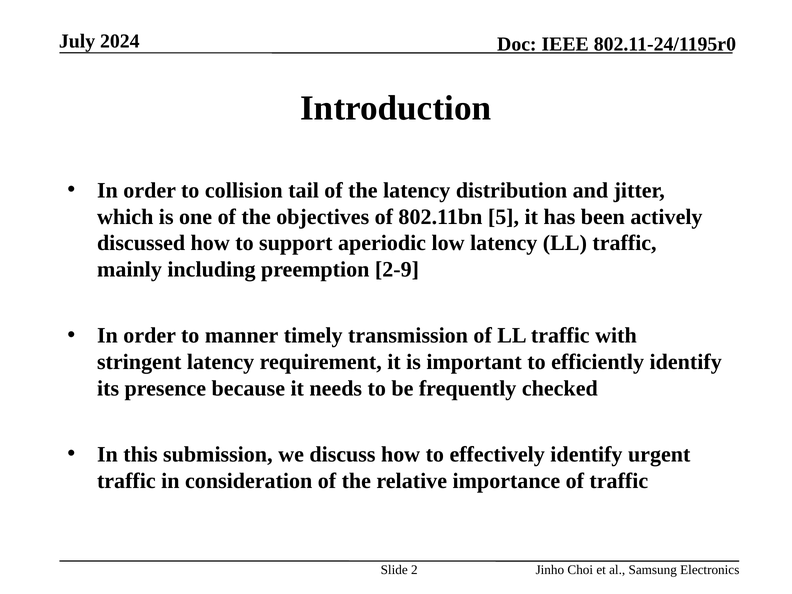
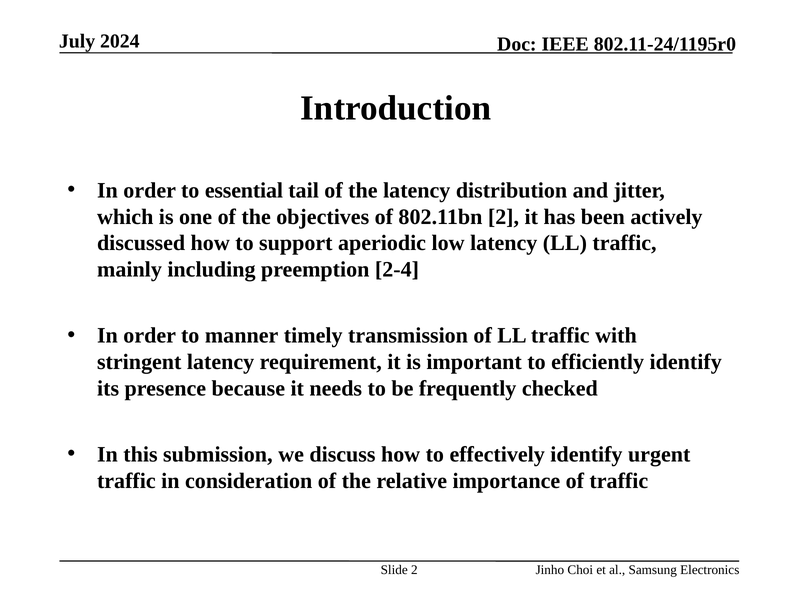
collision: collision -> essential
802.11bn 5: 5 -> 2
2-9: 2-9 -> 2-4
